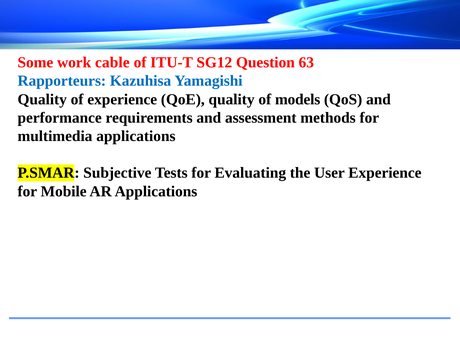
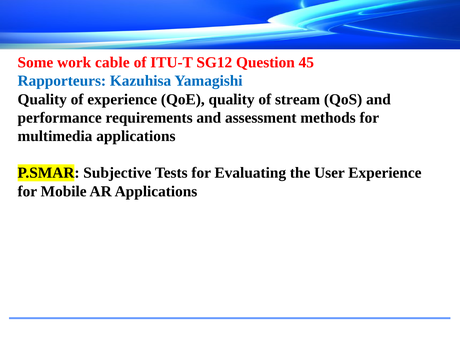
63: 63 -> 45
models: models -> stream
